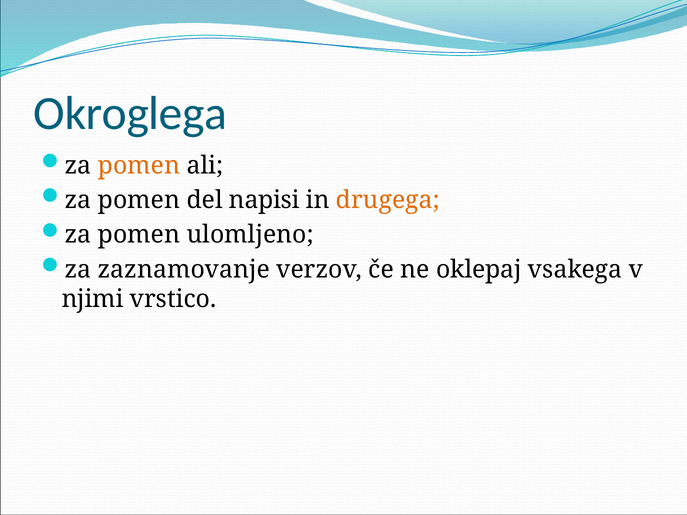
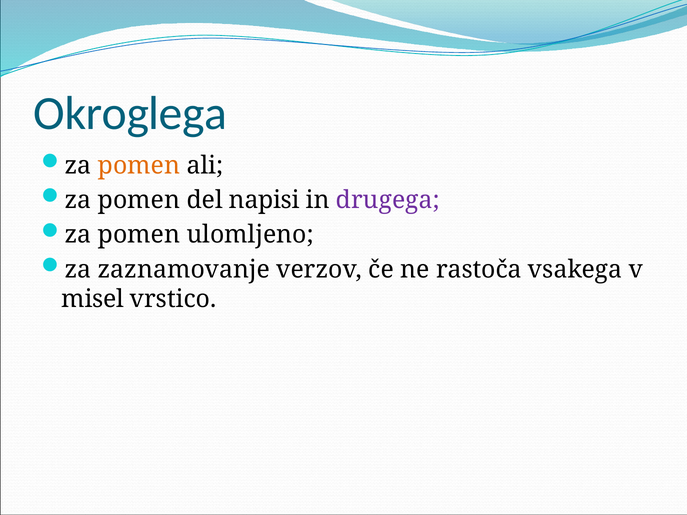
drugega colour: orange -> purple
oklepaj: oklepaj -> rastoča
njimi: njimi -> misel
